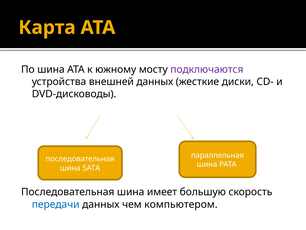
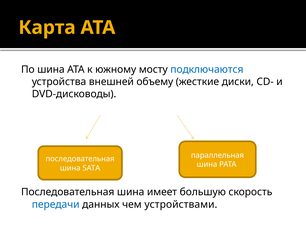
подключаются colour: purple -> blue
внешней данных: данных -> объему
компьютером: компьютером -> устройствами
